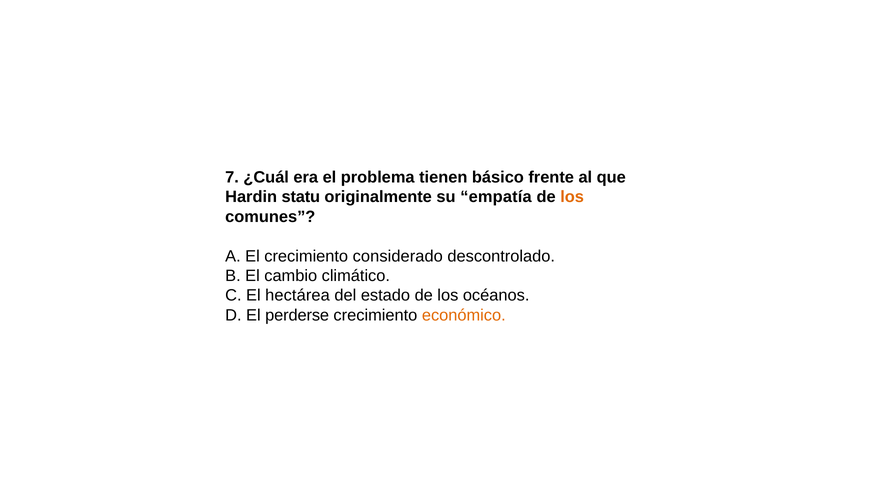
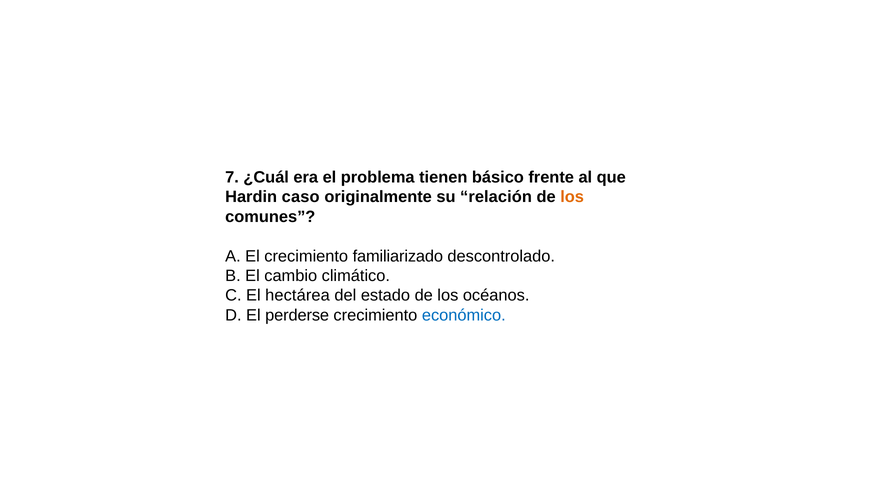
statu: statu -> caso
empatía: empatía -> relación
considerado: considerado -> familiarizado
económico colour: orange -> blue
